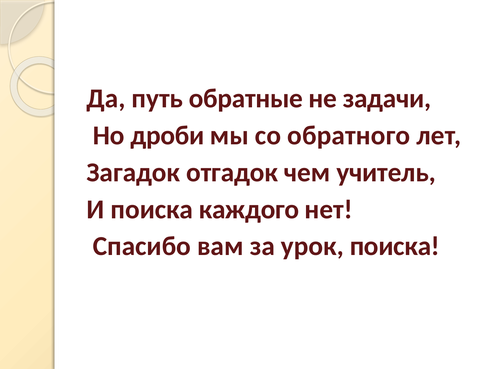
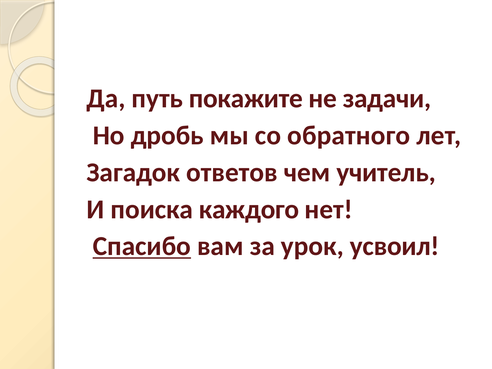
обратные: обратные -> покажите
дроби: дроби -> дробь
отгадок: отгадок -> ответов
Спасибо underline: none -> present
урок поиска: поиска -> усвоил
